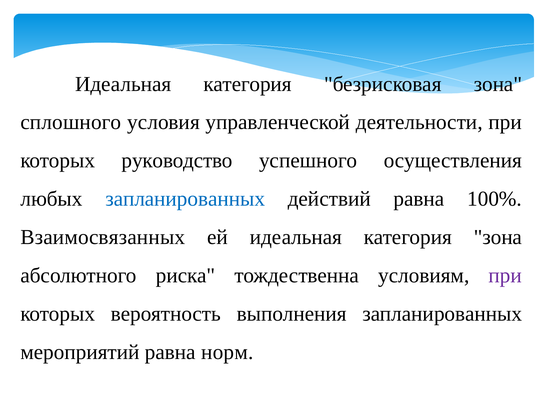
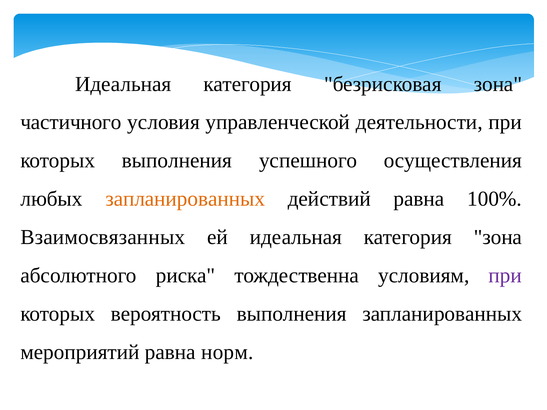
сплошного: сплошного -> частичного
которых руководство: руководство -> выполнения
запланированных at (185, 199) colour: blue -> orange
